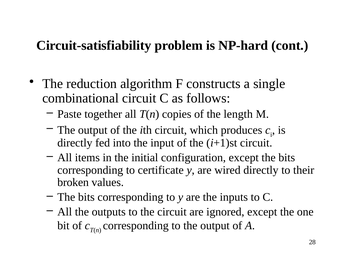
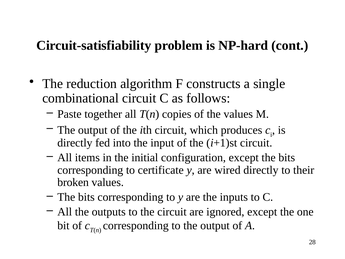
the length: length -> values
